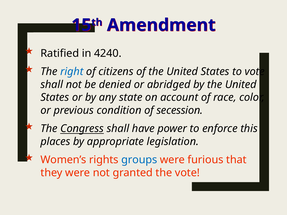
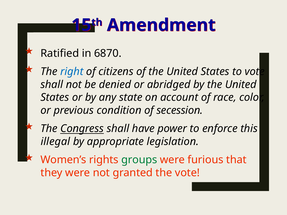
4240: 4240 -> 6870
places: places -> illegal
groups colour: blue -> green
